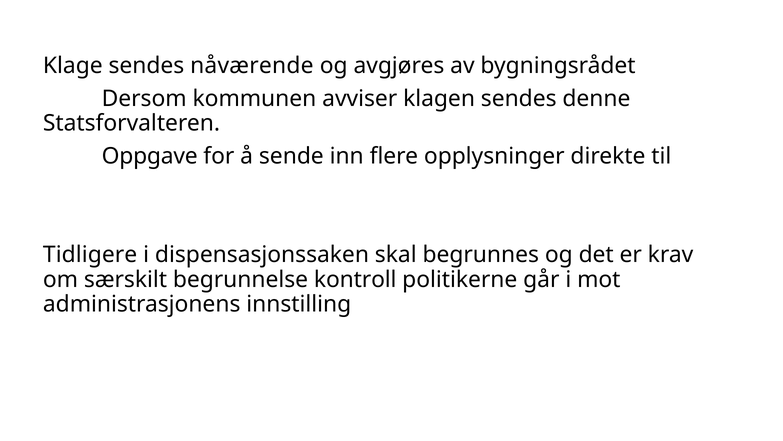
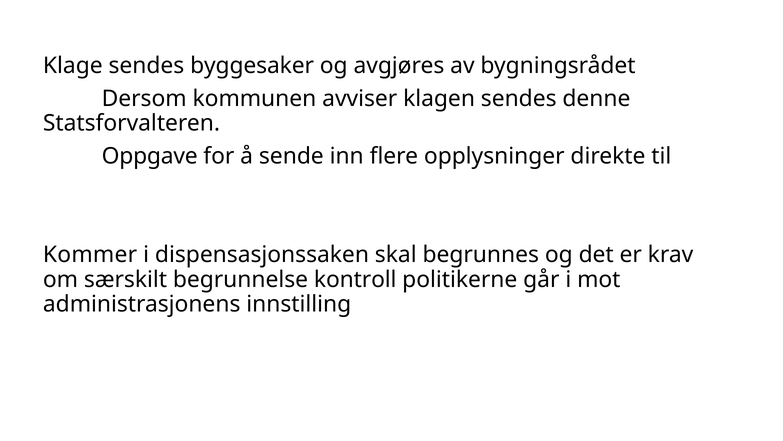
nåværende: nåværende -> byggesaker
Tidligere: Tidligere -> Kommer
